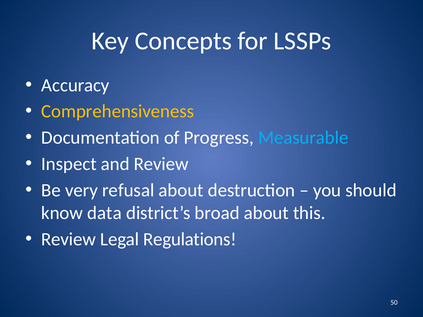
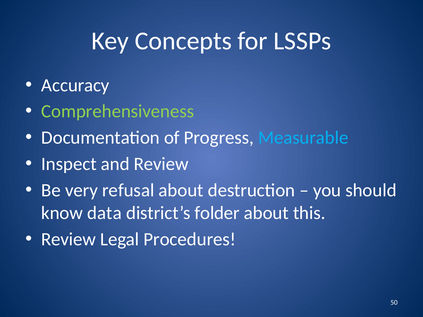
Comprehensiveness colour: yellow -> light green
broad: broad -> folder
Regulations: Regulations -> Procedures
